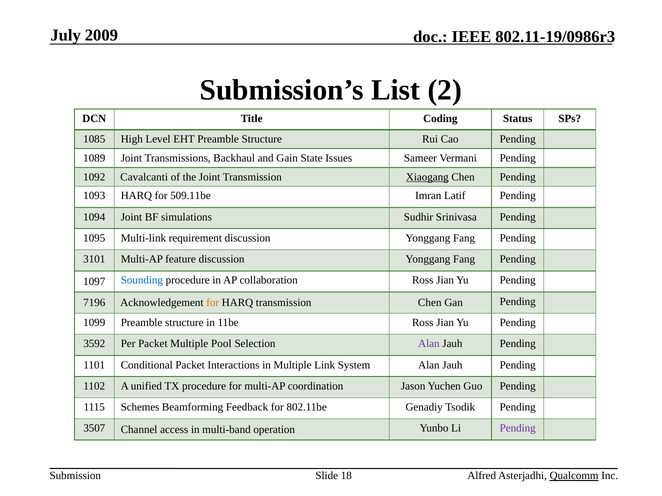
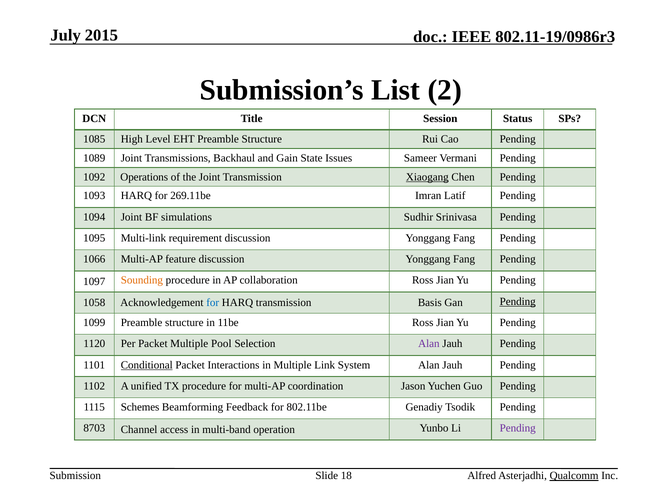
2009: 2009 -> 2015
Coding: Coding -> Session
Cavalcanti: Cavalcanti -> Operations
509.11be: 509.11be -> 269.11be
3101: 3101 -> 1066
Sounding colour: blue -> orange
7196: 7196 -> 1058
for at (213, 303) colour: orange -> blue
transmission Chen: Chen -> Basis
Pending at (518, 302) underline: none -> present
3592: 3592 -> 1120
Conditional underline: none -> present
3507: 3507 -> 8703
